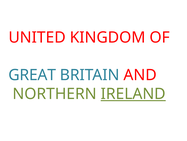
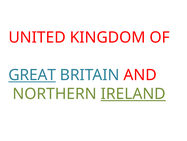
GREAT underline: none -> present
